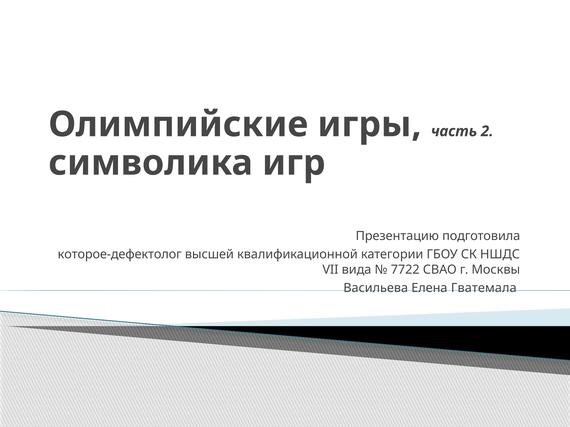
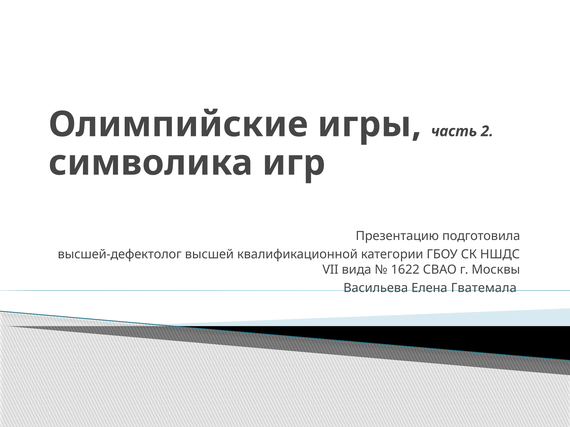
которое-дефектолог: которое-дефектолог -> высшей-дефектолог
7722: 7722 -> 1622
